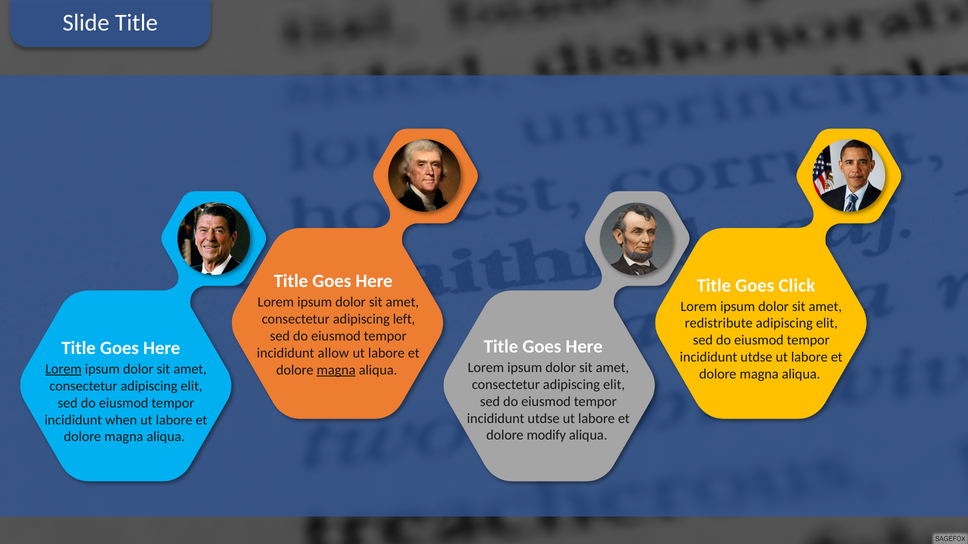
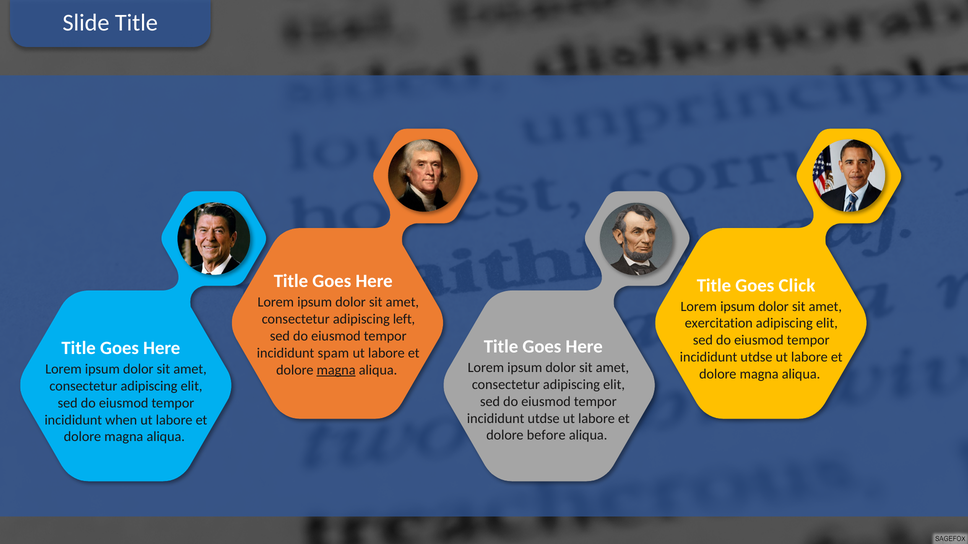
redistribute: redistribute -> exercitation
allow: allow -> spam
Lorem at (64, 369) underline: present -> none
modify: modify -> before
